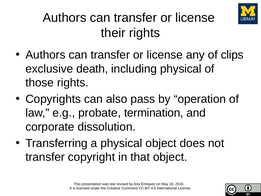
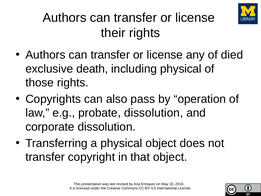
clips: clips -> died
probate termination: termination -> dissolution
